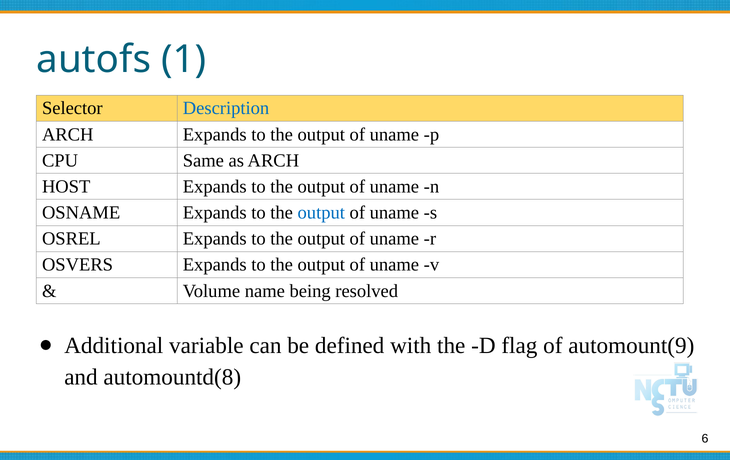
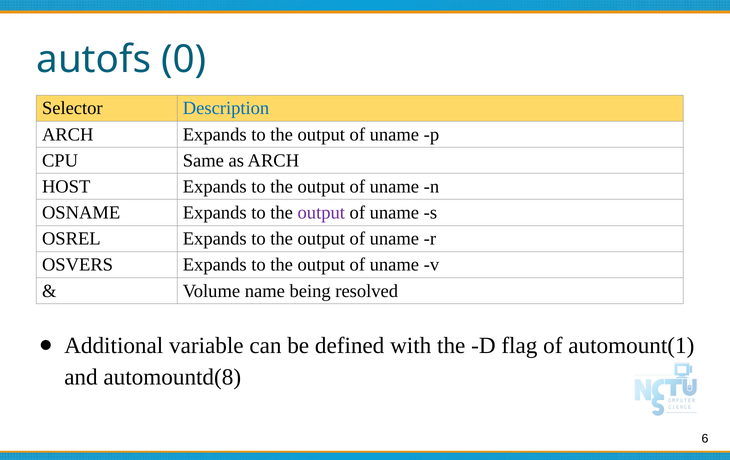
1: 1 -> 0
output at (321, 213) colour: blue -> purple
automount(9: automount(9 -> automount(1
